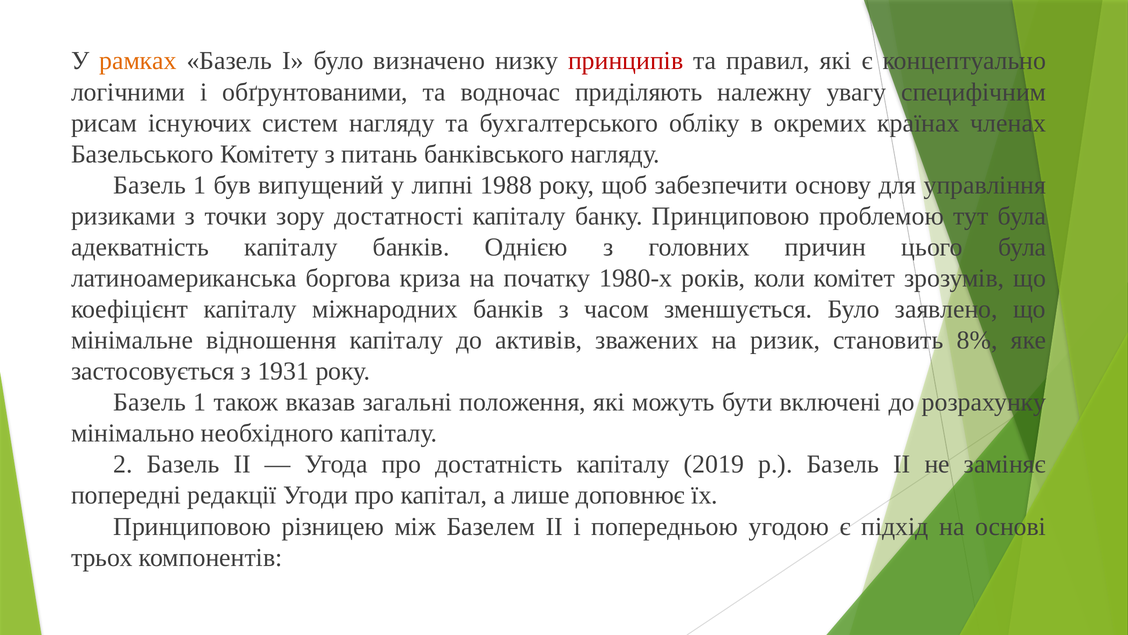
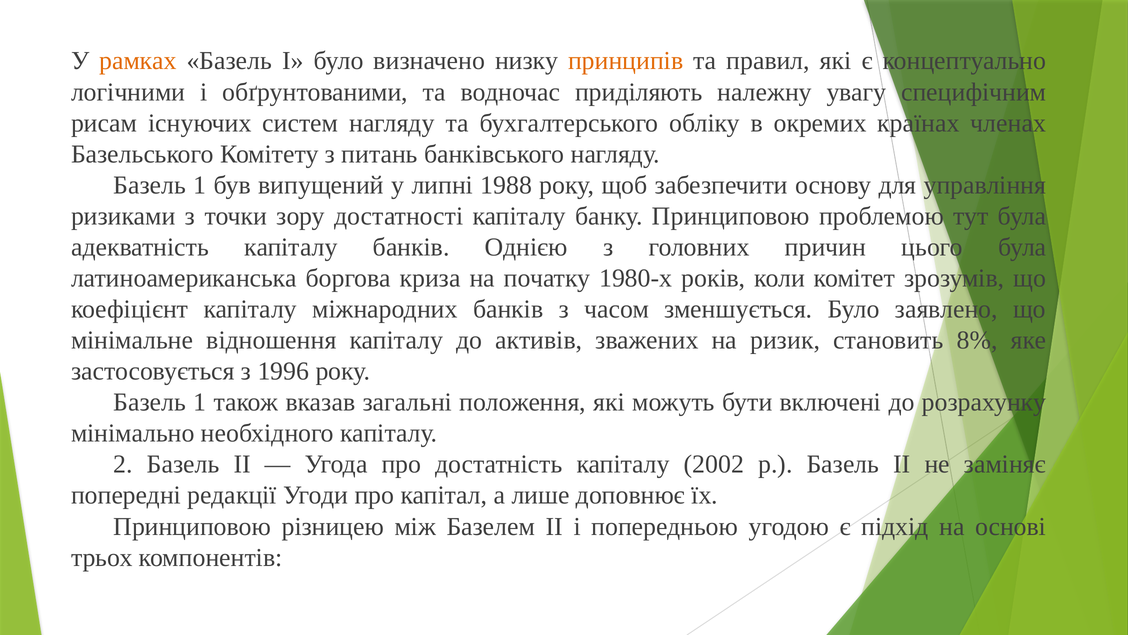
принципів colour: red -> orange
1931: 1931 -> 1996
2019: 2019 -> 2002
